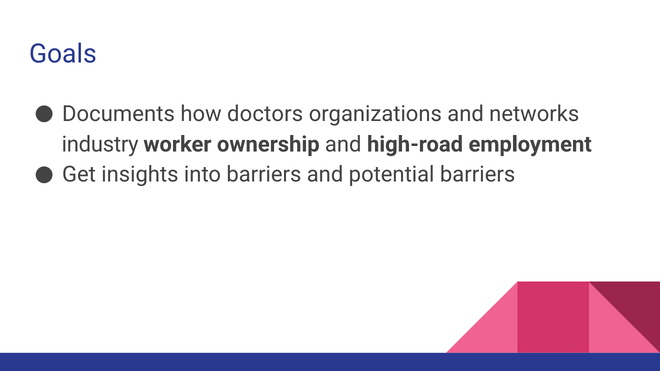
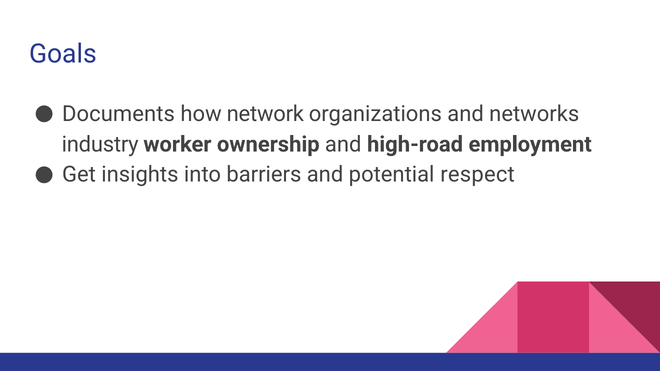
doctors: doctors -> network
potential barriers: barriers -> respect
